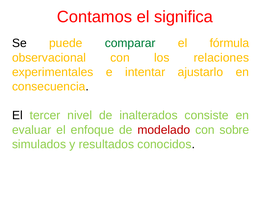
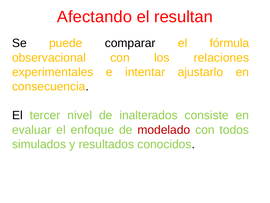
Contamos: Contamos -> Afectando
significa: significa -> resultan
comparar colour: green -> black
sobre: sobre -> todos
